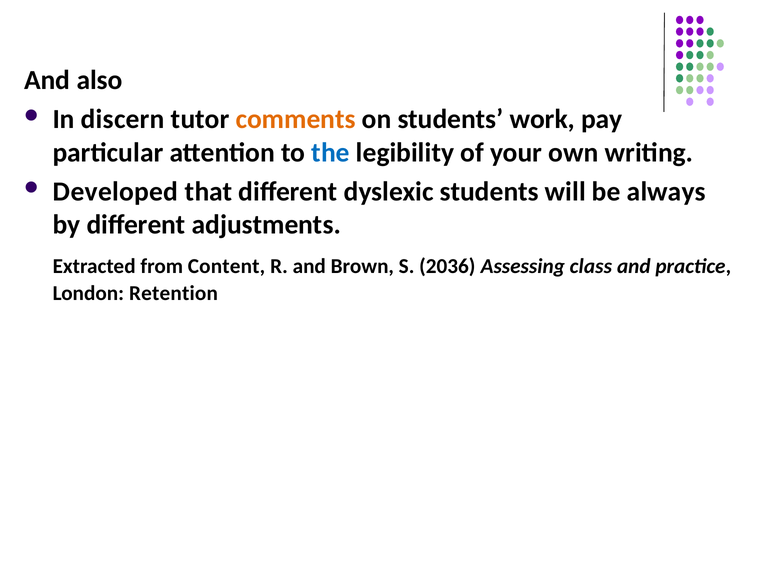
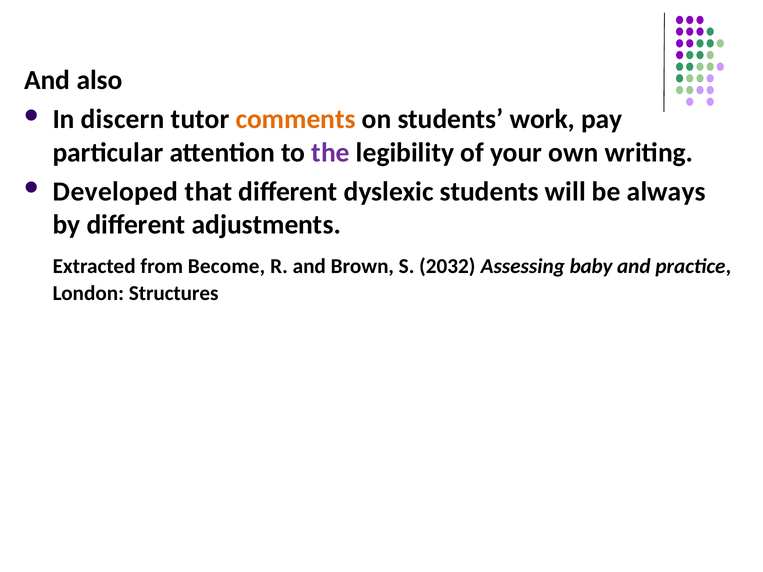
the colour: blue -> purple
Content: Content -> Become
2036: 2036 -> 2032
class: class -> baby
Retention: Retention -> Structures
